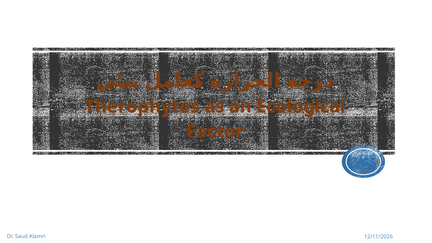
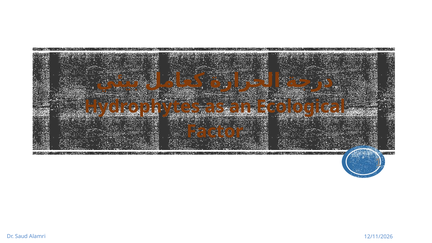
Therophytes: Therophytes -> Hydrophytes
